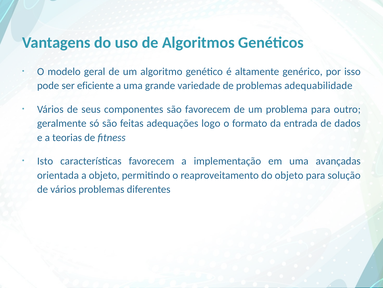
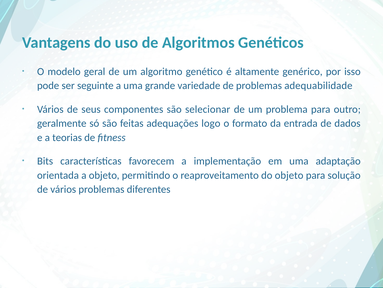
eficiente: eficiente -> seguinte
são favorecem: favorecem -> selecionar
Isto: Isto -> Bits
avançadas: avançadas -> adaptação
